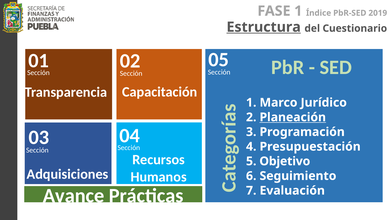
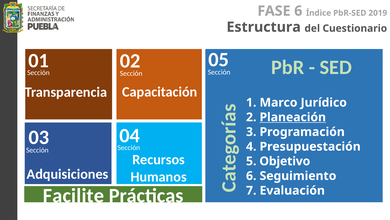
FASE 1: 1 -> 6
Estructura underline: present -> none
Avance: Avance -> Facilite
